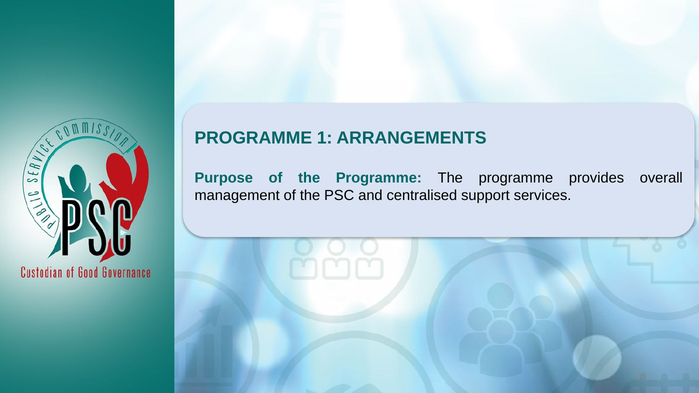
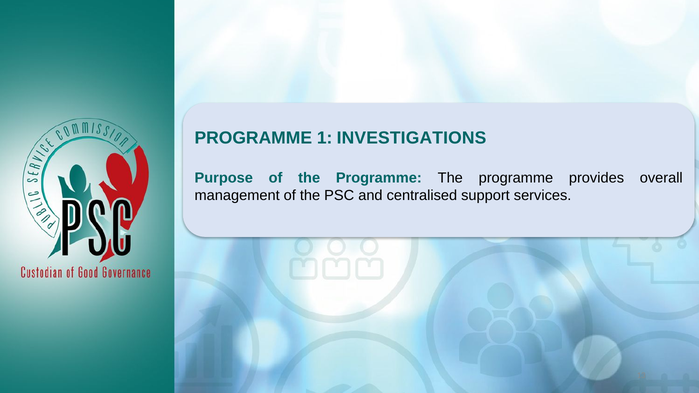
ARRANGEMENTS: ARRANGEMENTS -> INVESTIGATIONS
